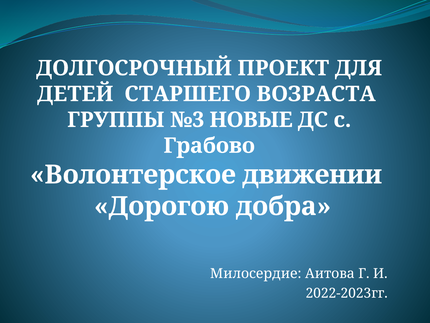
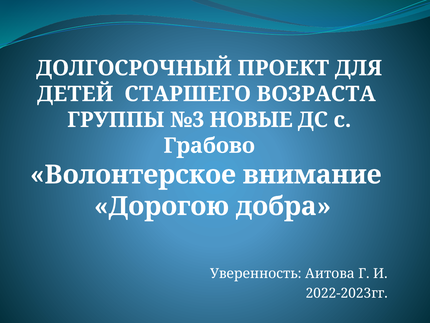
движении: движении -> внимание
Милосердие: Милосердие -> Уверенность
